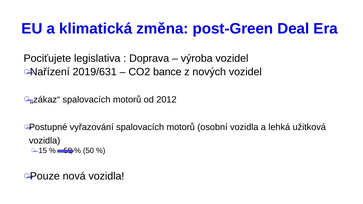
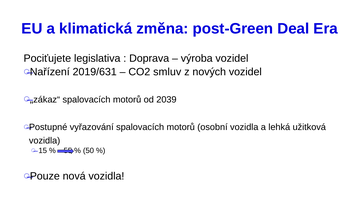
bance: bance -> smluv
2012: 2012 -> 2039
